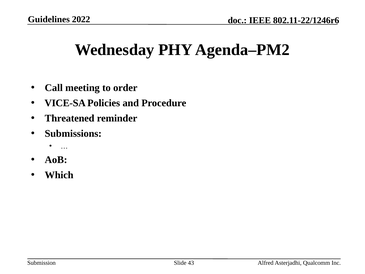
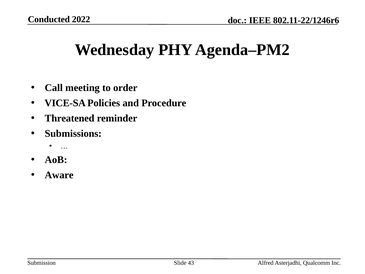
Guidelines: Guidelines -> Conducted
Which: Which -> Aware
